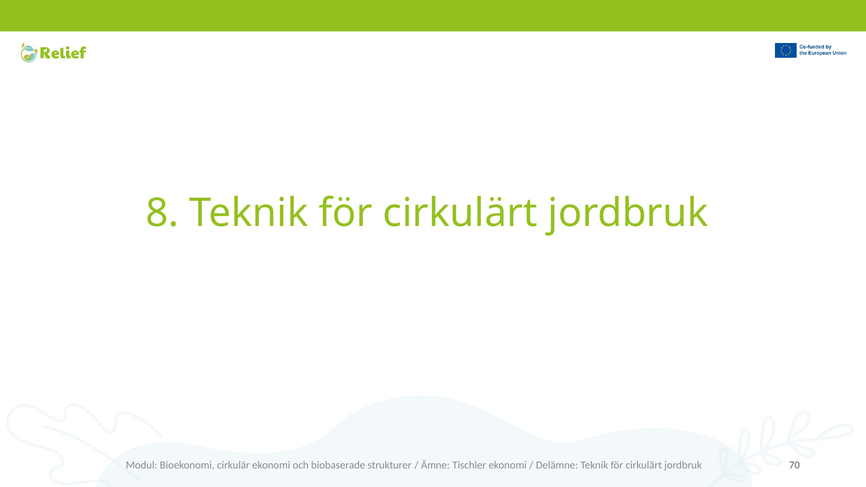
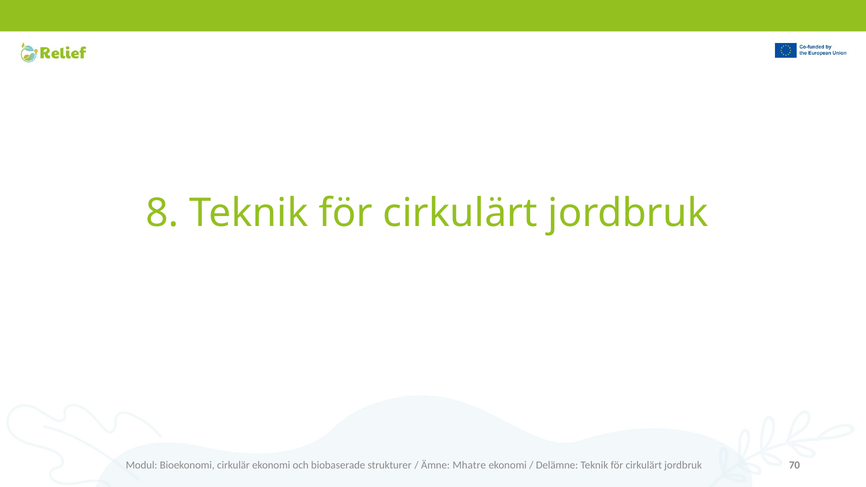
Tischler: Tischler -> Mhatre
